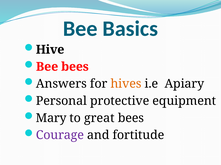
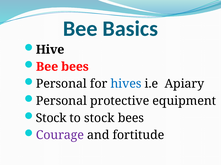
Answers at (61, 84): Answers -> Personal
hives colour: orange -> blue
Mary at (51, 119): Mary -> Stock
to great: great -> stock
